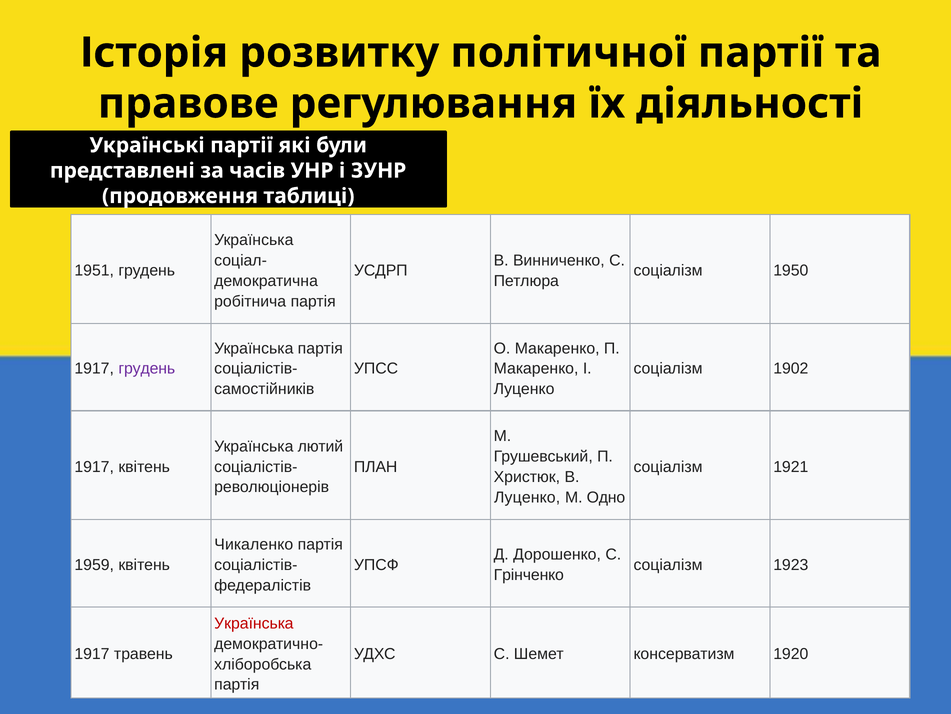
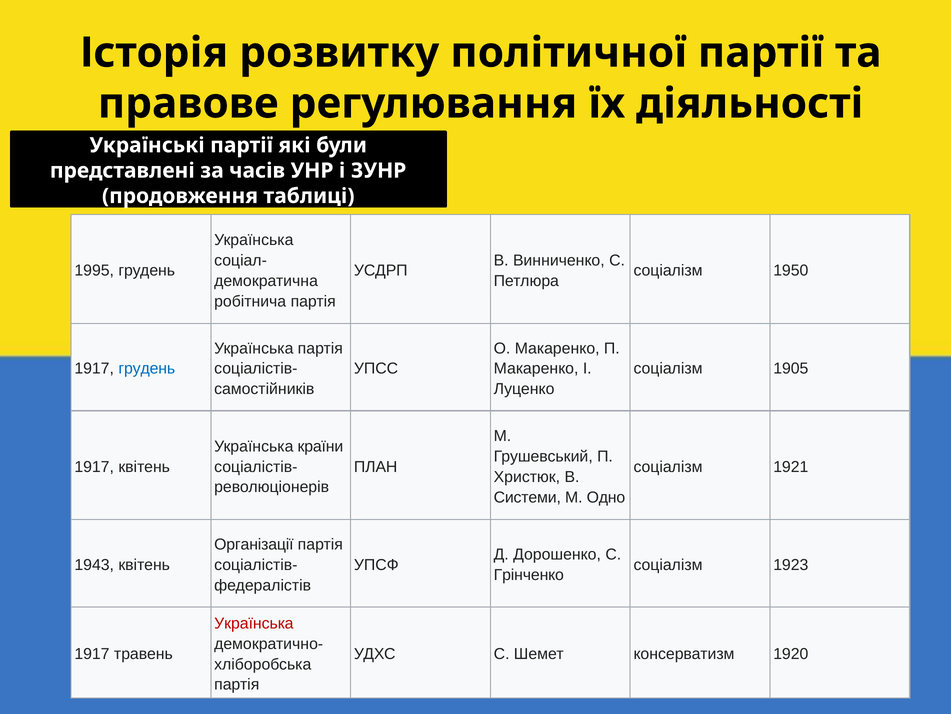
1951: 1951 -> 1995
грудень at (147, 368) colour: purple -> blue
1902: 1902 -> 1905
лютий: лютий -> країни
Луценко at (527, 497): Луценко -> Системи
Чикаленко: Чикаленко -> Організації
1959: 1959 -> 1943
